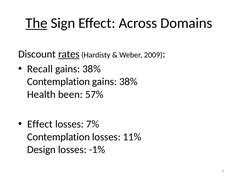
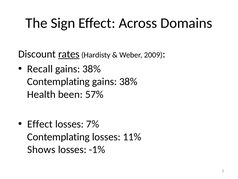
The underline: present -> none
Contemplation at (58, 81): Contemplation -> Contemplating
Contemplation at (58, 136): Contemplation -> Contemplating
Design: Design -> Shows
